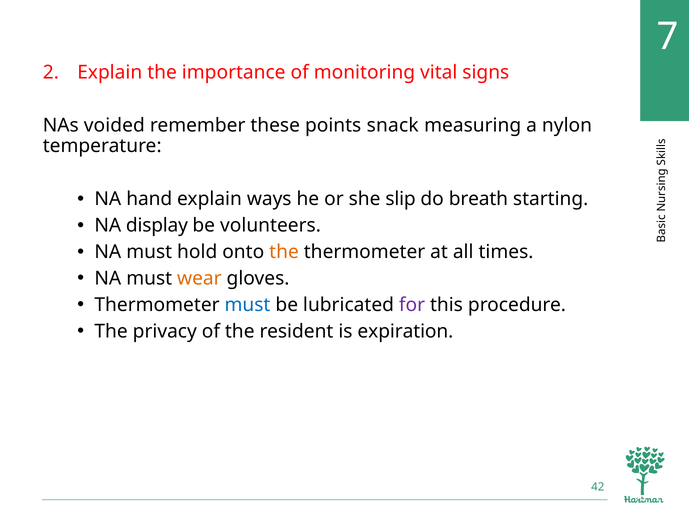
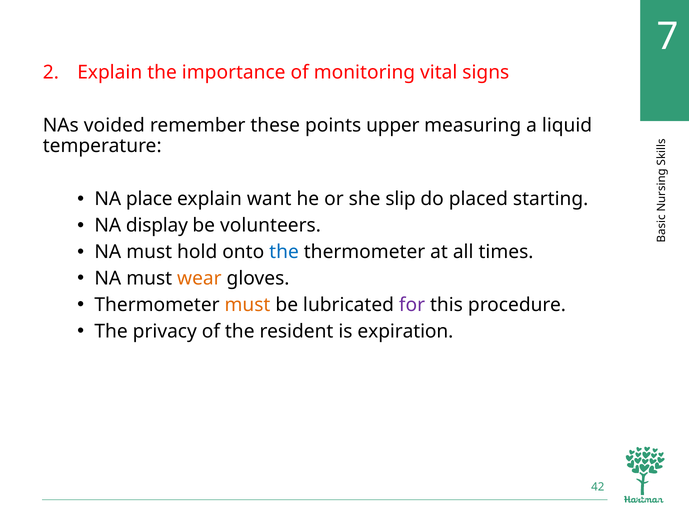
snack: snack -> upper
nylon: nylon -> liquid
hand: hand -> place
ways: ways -> want
breath: breath -> placed
the at (284, 252) colour: orange -> blue
must at (247, 305) colour: blue -> orange
